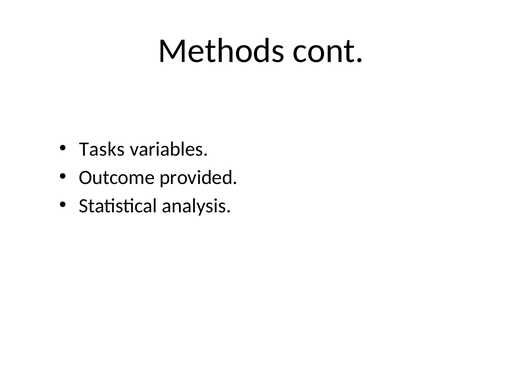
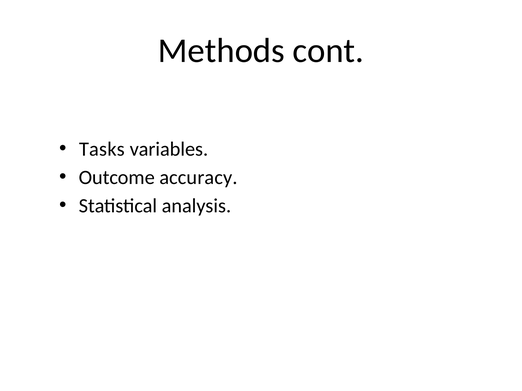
provided: provided -> accuracy
